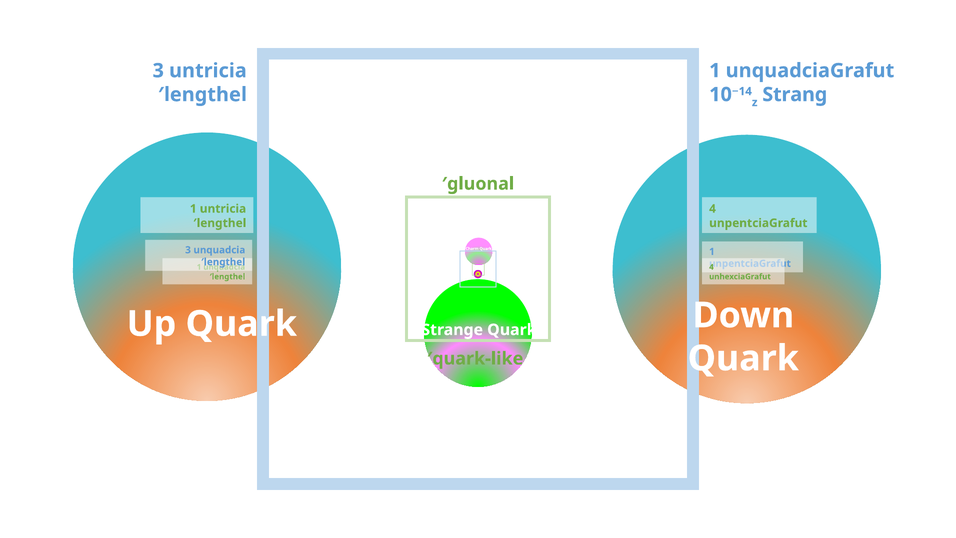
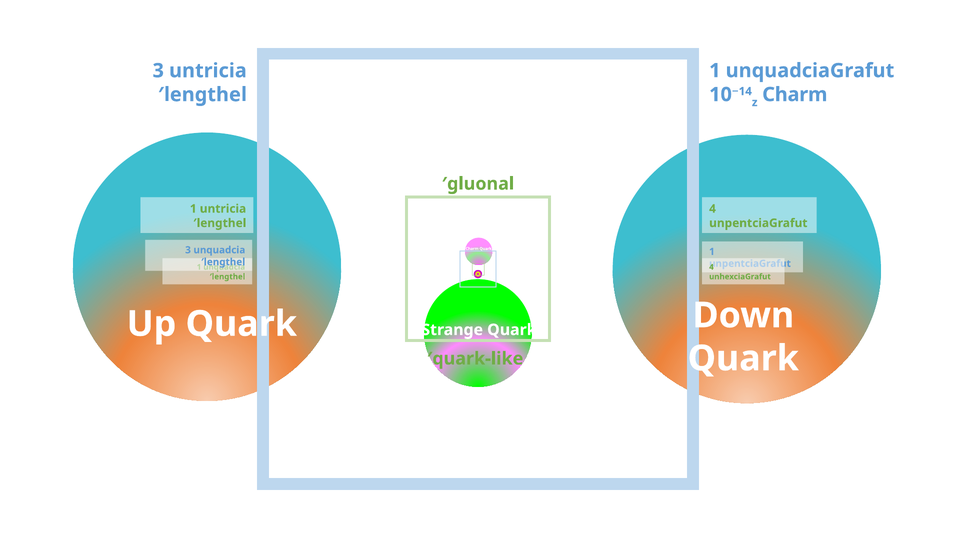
Strang at (795, 95): Strang -> Charm
